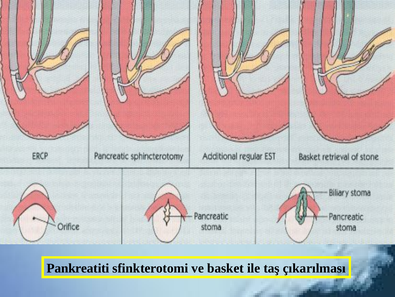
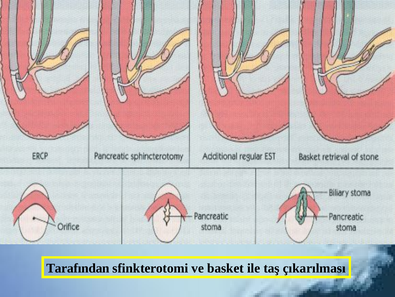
Pankreatiti: Pankreatiti -> Tarafından
